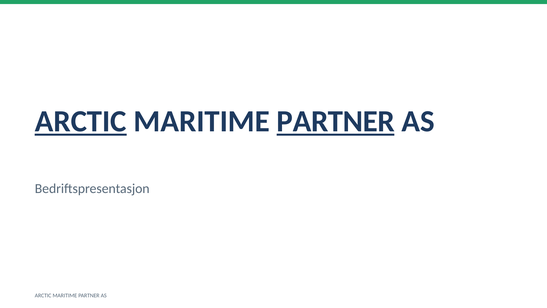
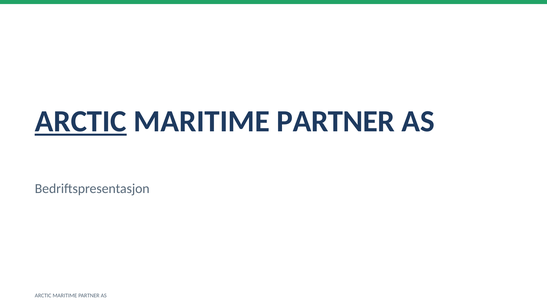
PARTNER at (336, 121) underline: present -> none
